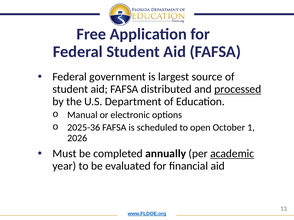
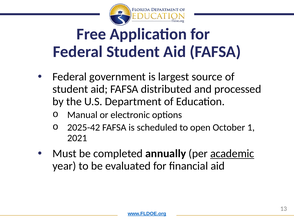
processed underline: present -> none
2025-36: 2025-36 -> 2025-42
2026: 2026 -> 2021
